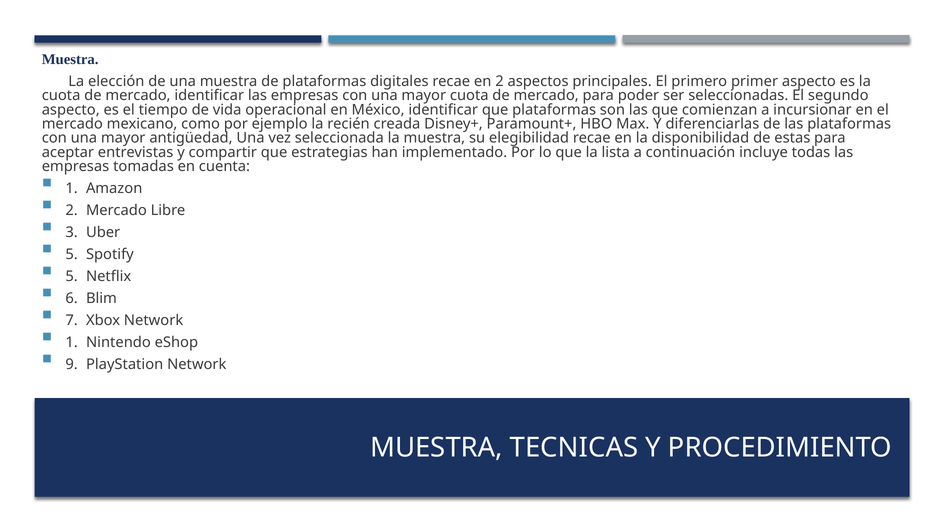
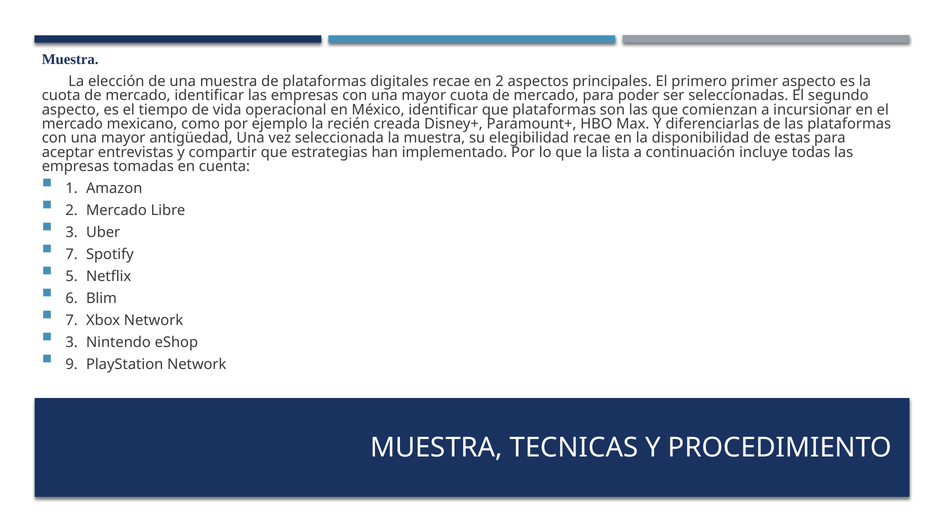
5 at (72, 254): 5 -> 7
1 at (72, 342): 1 -> 3
